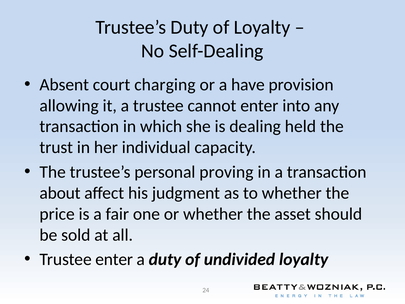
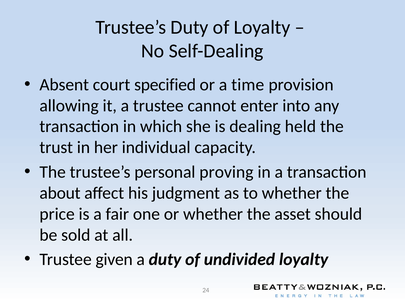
charging: charging -> specified
have: have -> time
Trustee enter: enter -> given
